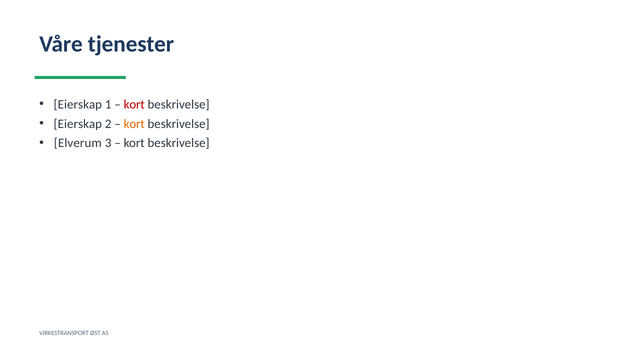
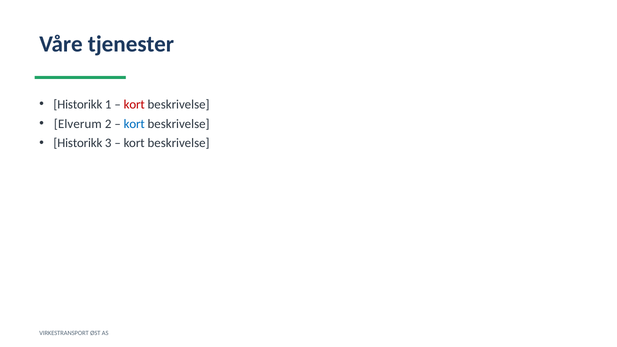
Eierskap at (78, 105): Eierskap -> Historikk
Eierskap at (78, 124): Eierskap -> Elverum
kort at (134, 124) colour: orange -> blue
Elverum at (78, 143): Elverum -> Historikk
